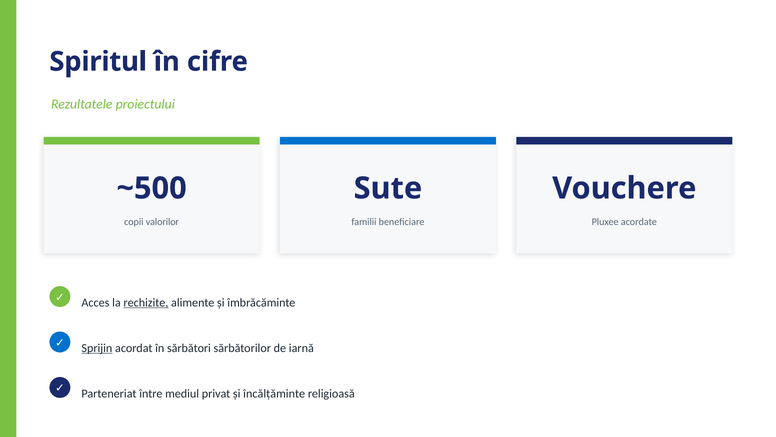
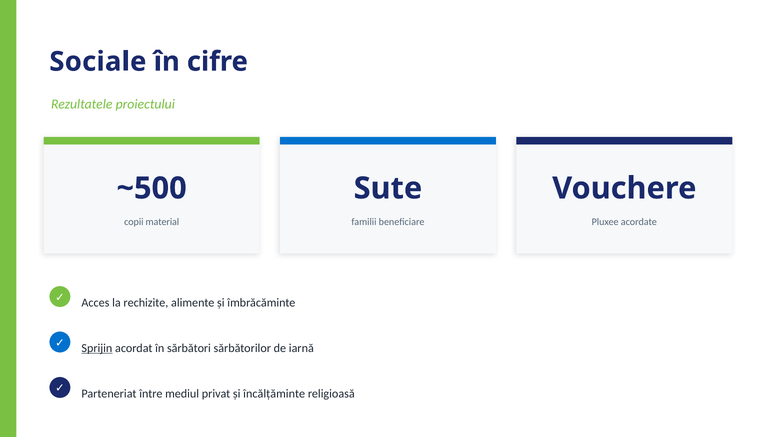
Spiritul: Spiritul -> Sociale
valorilor: valorilor -> material
rechizite underline: present -> none
